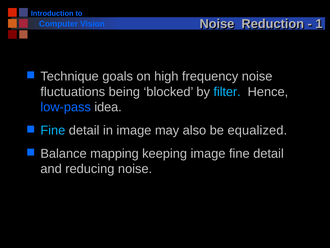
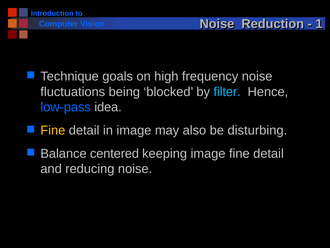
Fine at (53, 130) colour: light blue -> yellow
equalized: equalized -> disturbing
mapping: mapping -> centered
